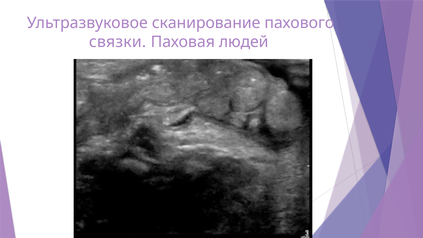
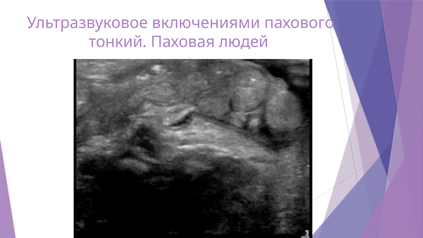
сканирование: сканирование -> включениями
связки: связки -> тонкий
